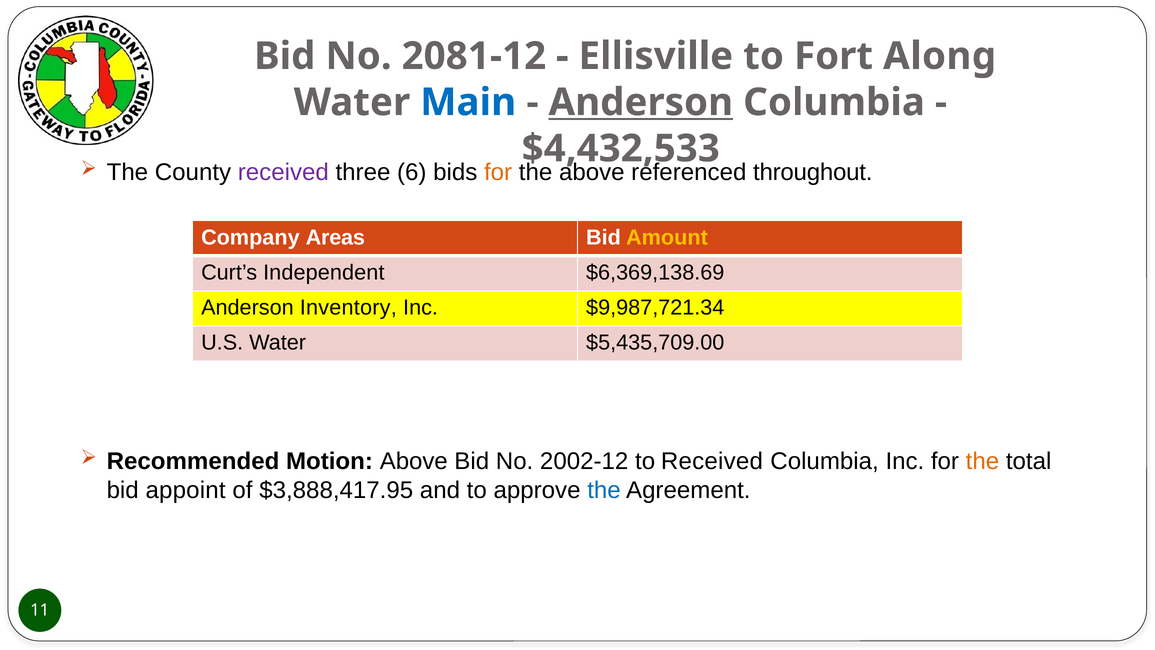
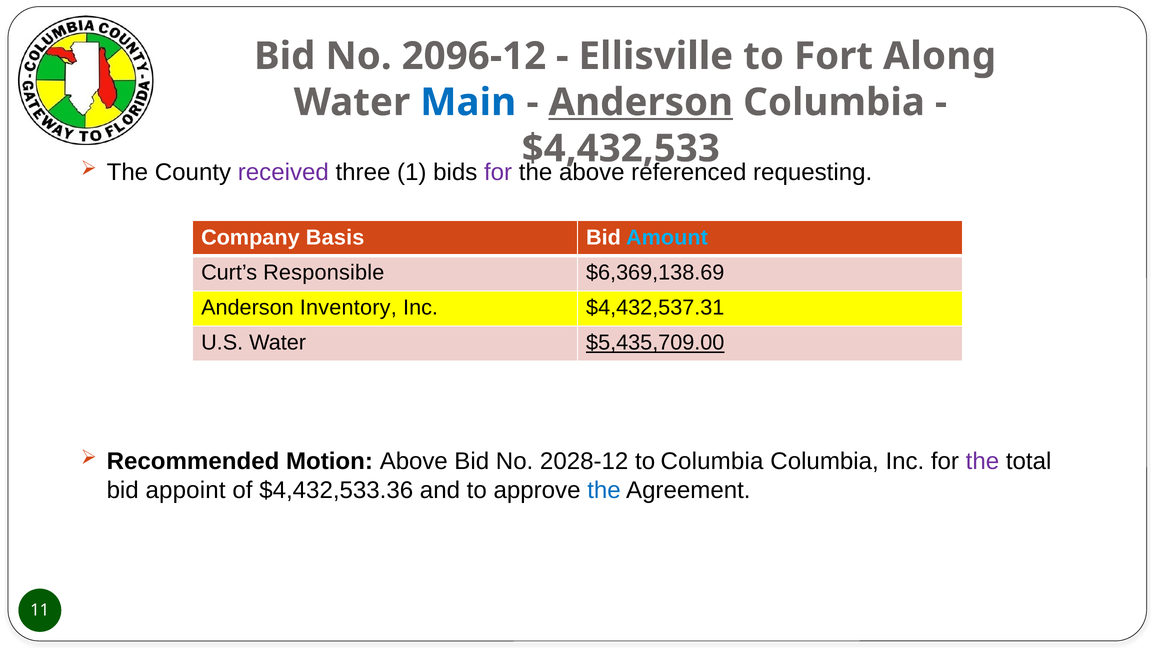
2081-12: 2081-12 -> 2096-12
6: 6 -> 1
for at (498, 172) colour: orange -> purple
throughout: throughout -> requesting
Areas: Areas -> Basis
Amount colour: yellow -> light blue
Independent: Independent -> Responsible
$9,987,721.34: $9,987,721.34 -> $4,432,537.31
$5,435,709.00 underline: none -> present
2002-12: 2002-12 -> 2028-12
to Received: Received -> Columbia
the at (982, 461) colour: orange -> purple
$3,888,417.95: $3,888,417.95 -> $4,432,533.36
